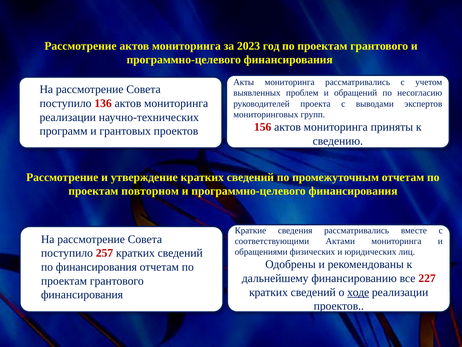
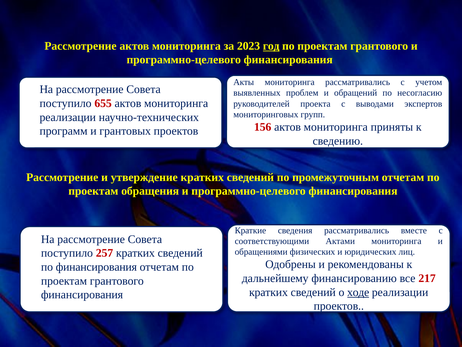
год underline: none -> present
136: 136 -> 655
повторном: повторном -> обращения
227: 227 -> 217
